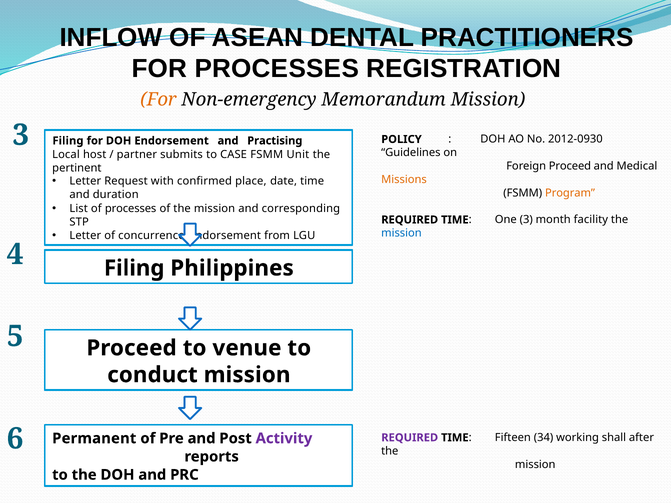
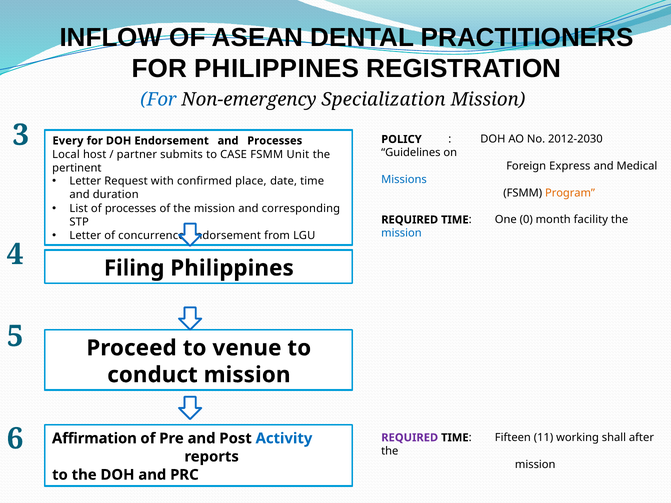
FOR PROCESSES: PROCESSES -> PHILIPPINES
For at (159, 100) colour: orange -> blue
Memorandum: Memorandum -> Specialization
3 Filing: Filing -> Every
and Practising: Practising -> Processes
2012‐0930: 2012‐0930 -> 2012‐2030
Foreign Proceed: Proceed -> Express
Missions colour: orange -> blue
One 3: 3 -> 0
Permanent: Permanent -> Affirmation
Activity colour: purple -> blue
34: 34 -> 11
